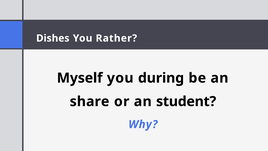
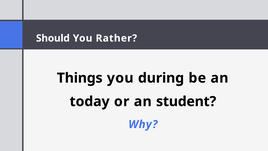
Dishes: Dishes -> Should
Myself: Myself -> Things
share: share -> today
